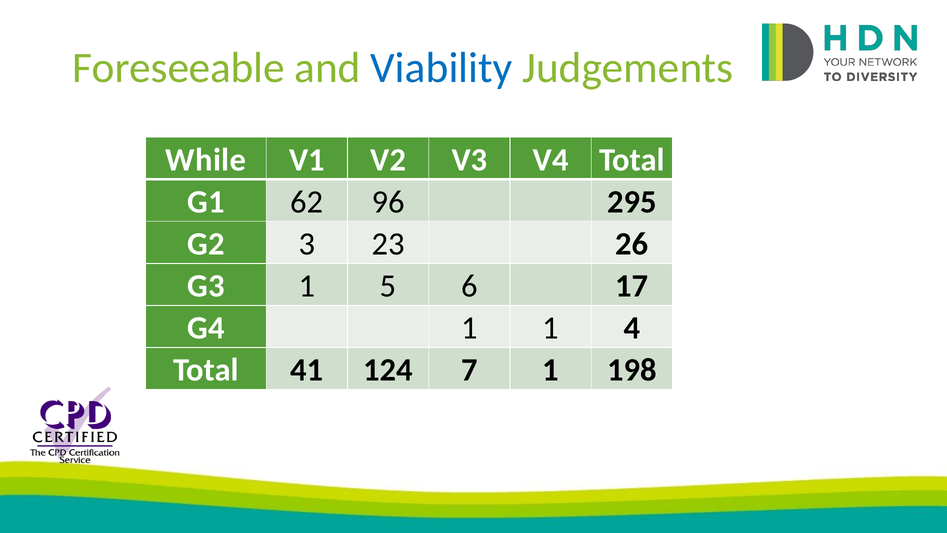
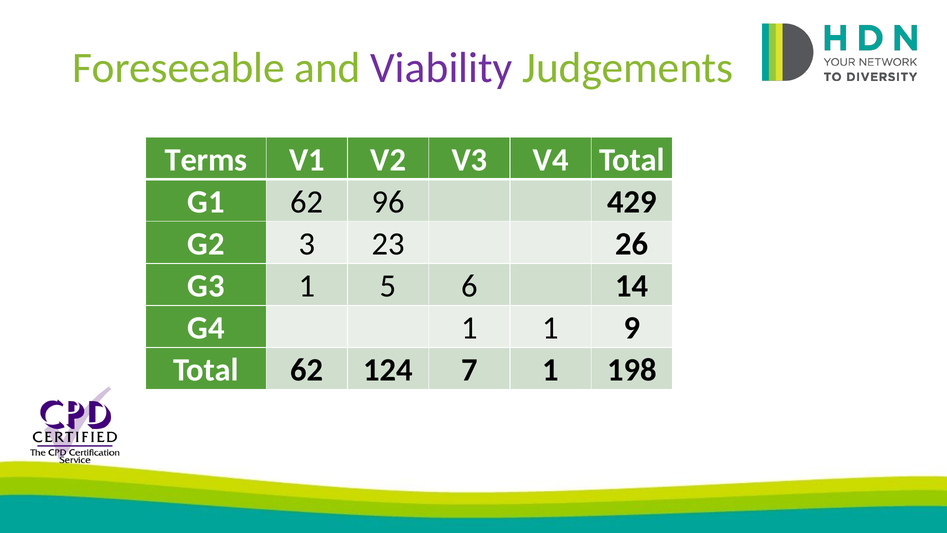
Viability colour: blue -> purple
While: While -> Terms
295: 295 -> 429
17: 17 -> 14
4: 4 -> 9
Total 41: 41 -> 62
